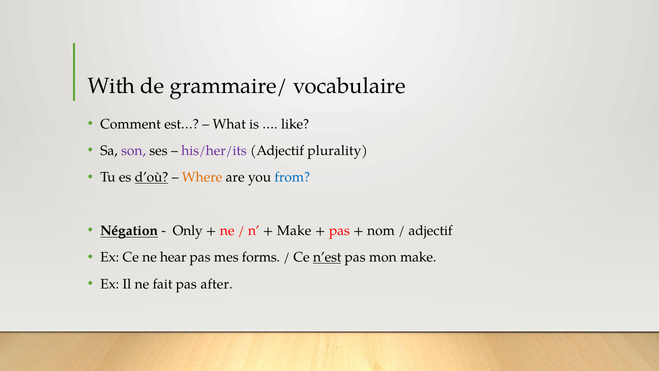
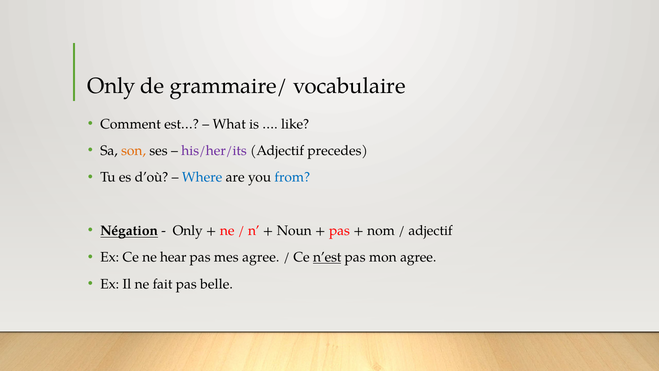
With at (111, 86): With -> Only
son colour: purple -> orange
plurality: plurality -> precedes
d’où underline: present -> none
Where colour: orange -> blue
Make at (294, 230): Make -> Noun
mes forms: forms -> agree
mon make: make -> agree
after: after -> belle
